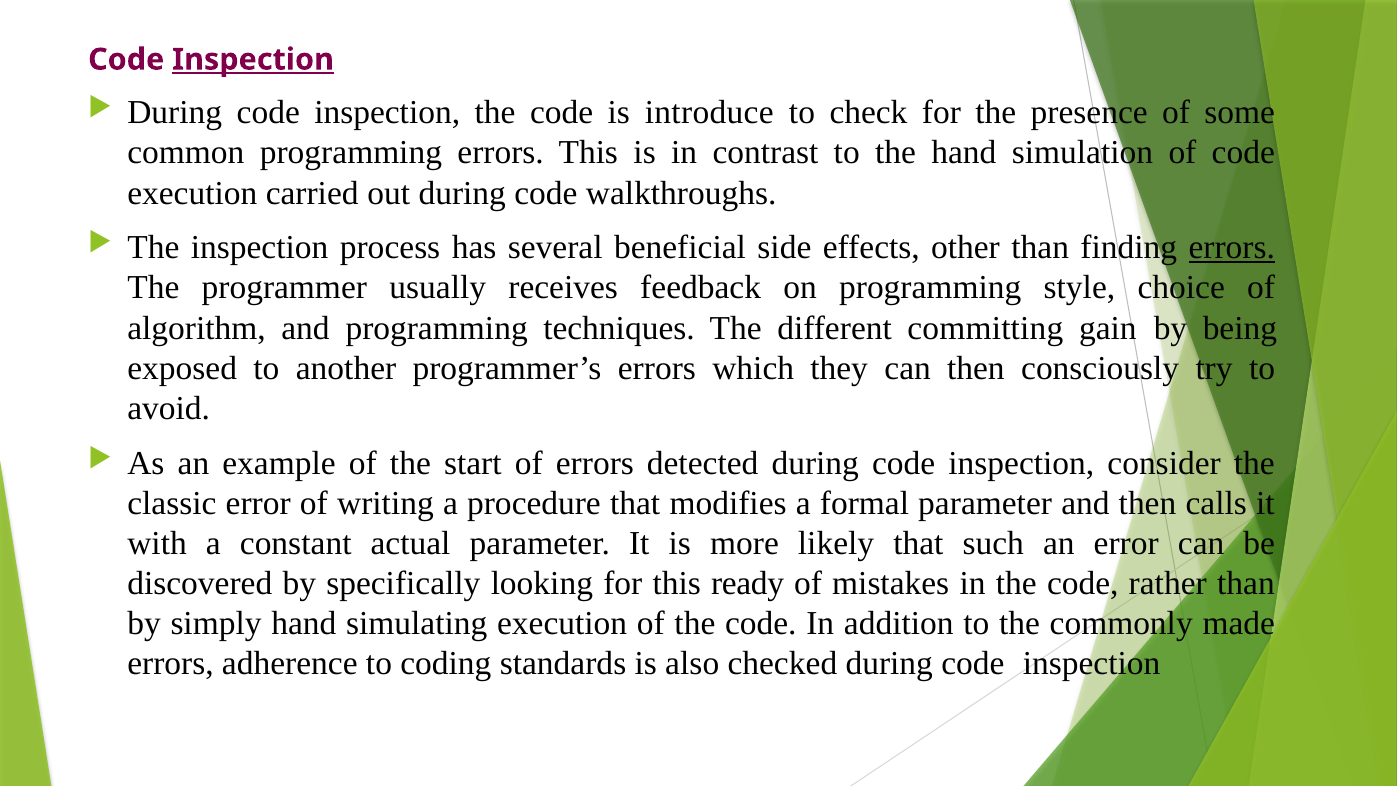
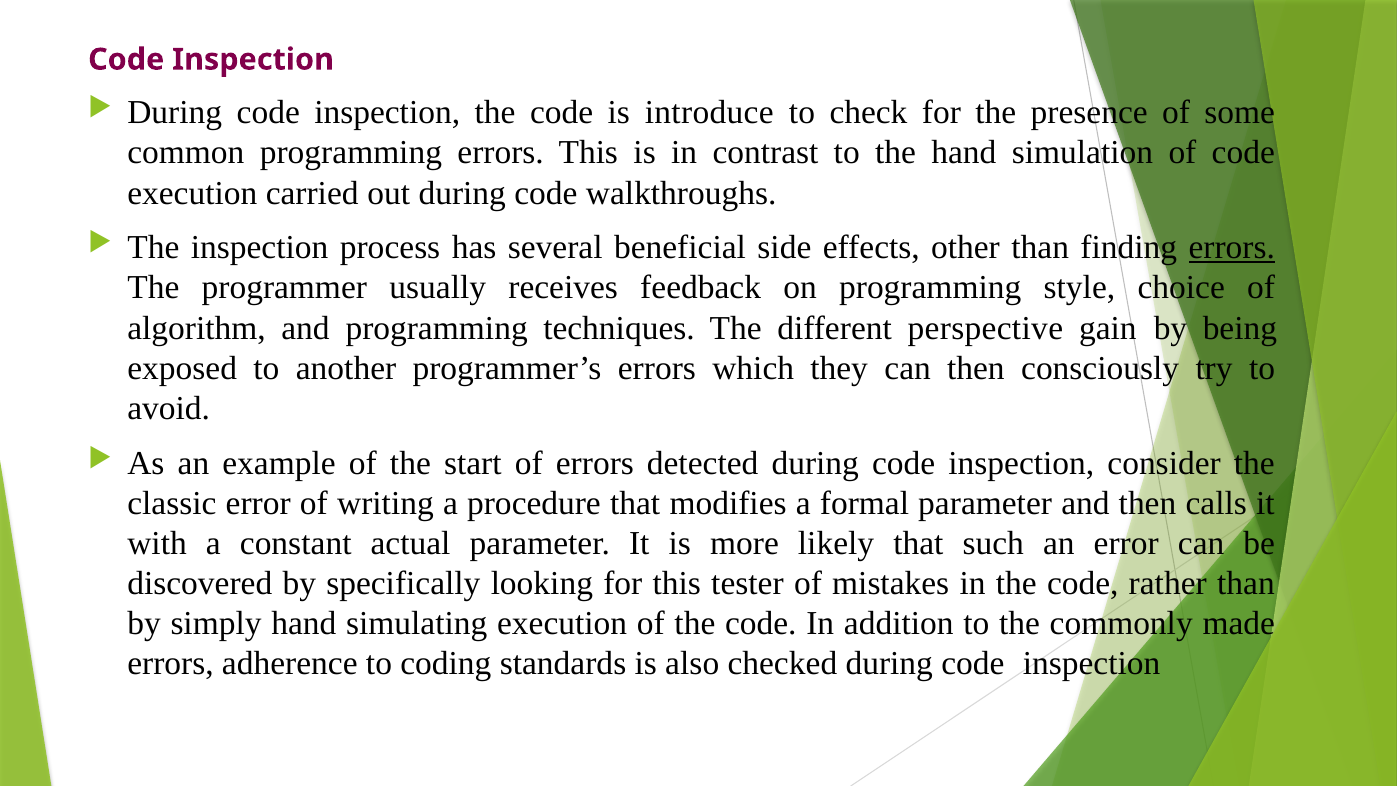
Inspection at (253, 60) underline: present -> none
committing: committing -> perspective
ready: ready -> tester
